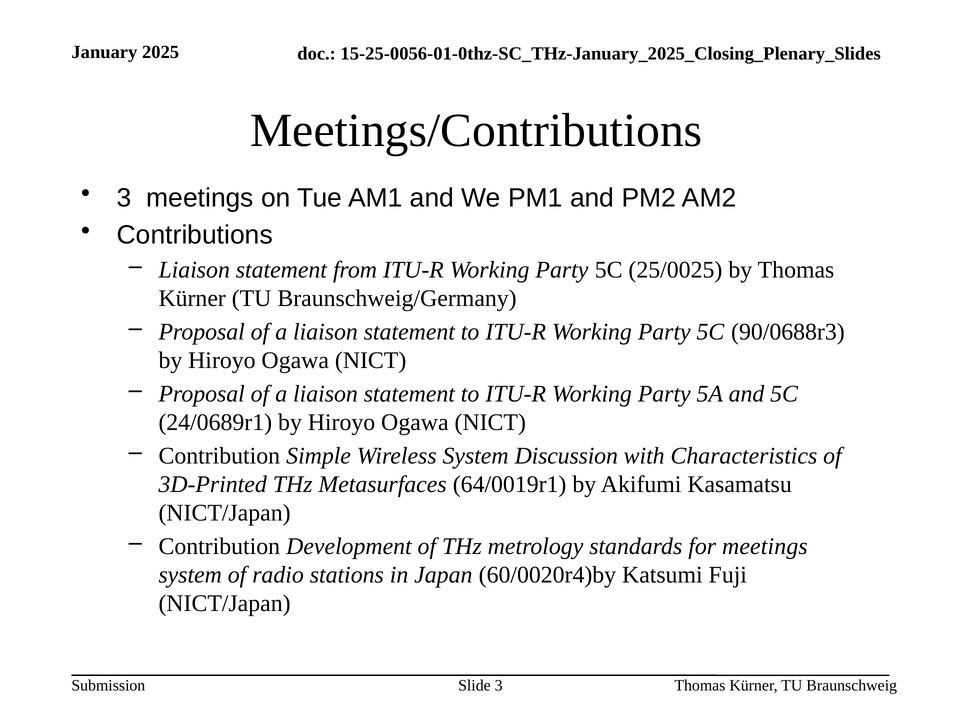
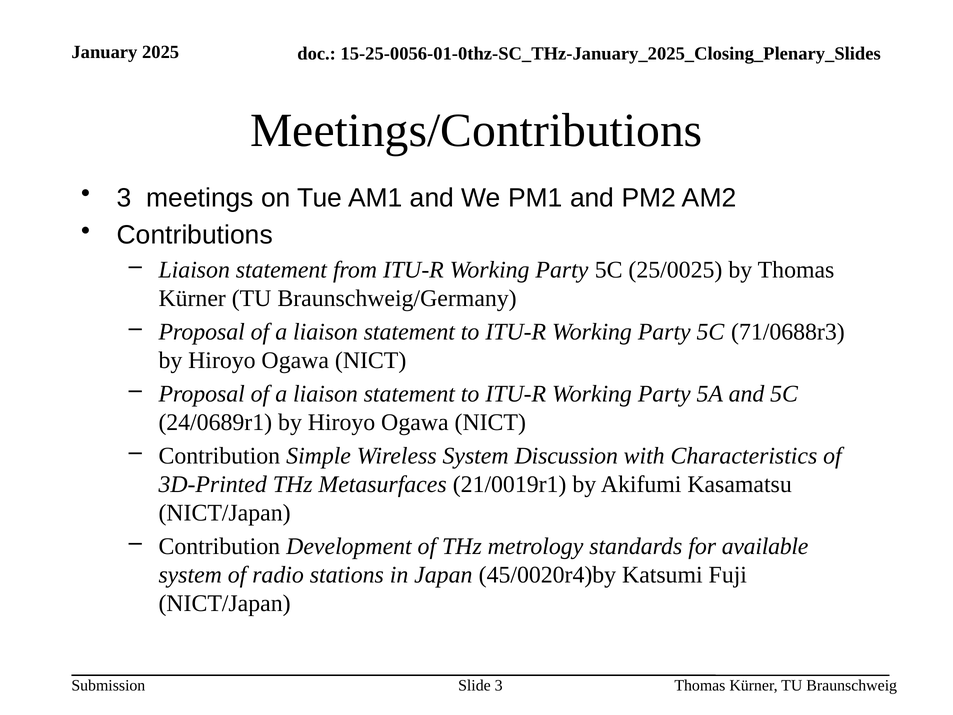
90/0688r3: 90/0688r3 -> 71/0688r3
64/0019r1: 64/0019r1 -> 21/0019r1
for meetings: meetings -> available
60/0020r4)by: 60/0020r4)by -> 45/0020r4)by
